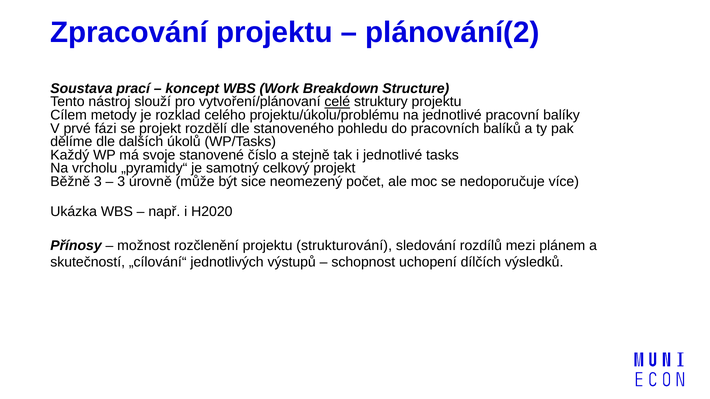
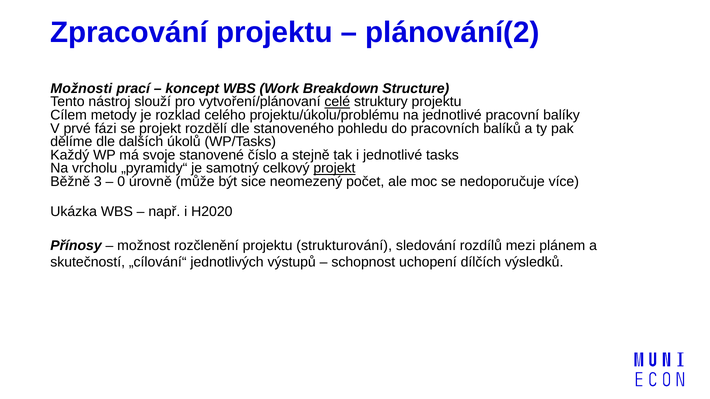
Soustava: Soustava -> Možnosti
projekt at (334, 168) underline: none -> present
3 at (121, 182): 3 -> 0
